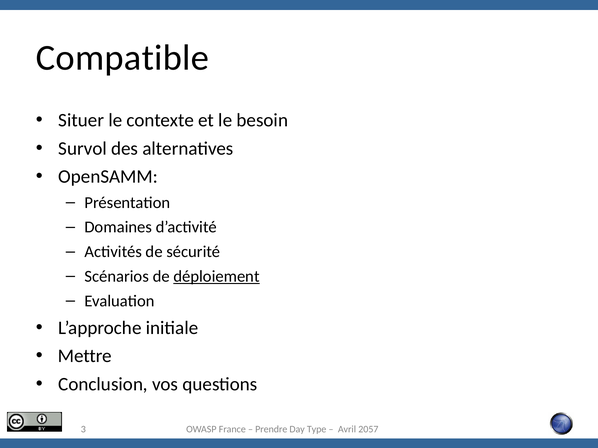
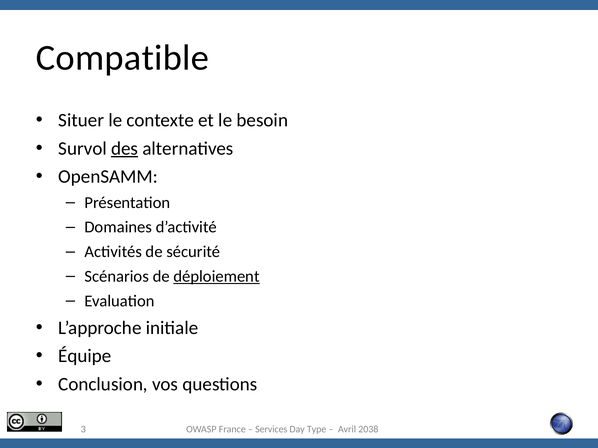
des underline: none -> present
Mettre: Mettre -> Équipe
Prendre: Prendre -> Services
2057: 2057 -> 2038
